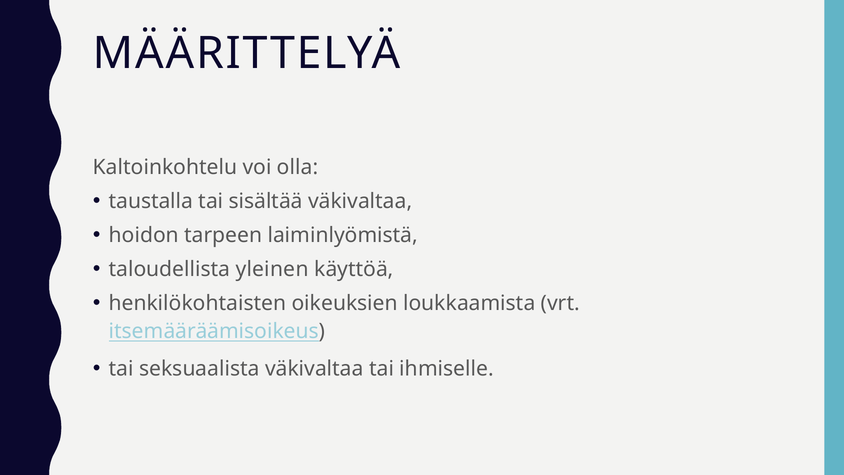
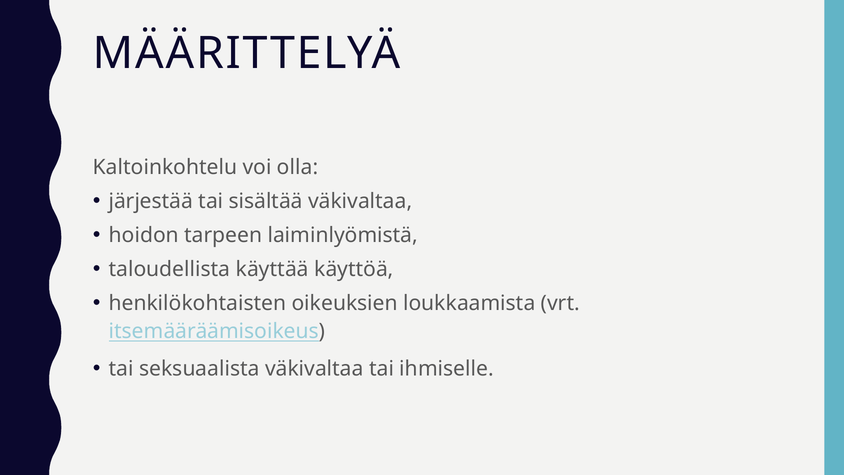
taustalla: taustalla -> järjestää
yleinen: yleinen -> käyttää
